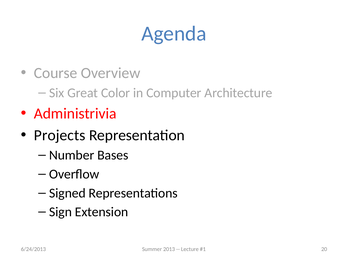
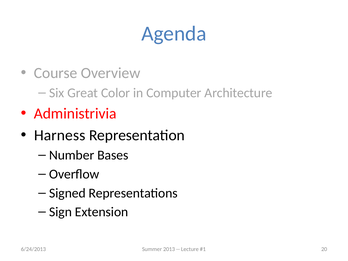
Projects: Projects -> Harness
